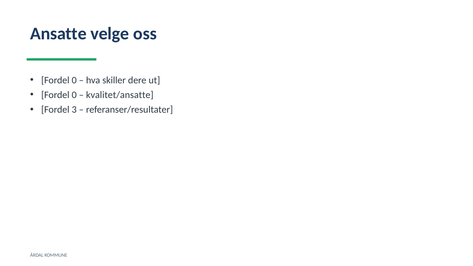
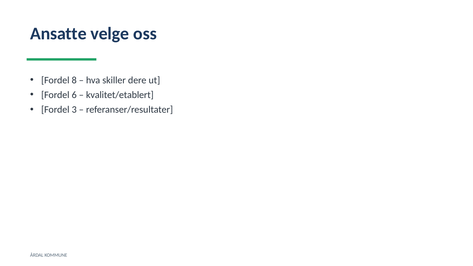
0 at (74, 80): 0 -> 8
0 at (74, 95): 0 -> 6
kvalitet/ansatte: kvalitet/ansatte -> kvalitet/etablert
